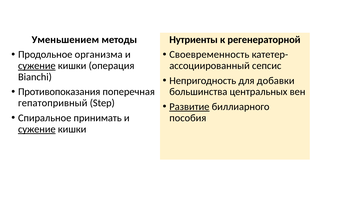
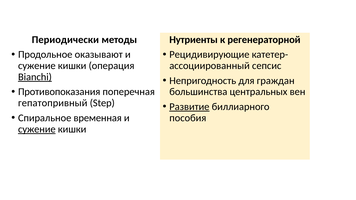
Уменьшением: Уменьшением -> Периодически
организма: организма -> оказывают
Своевременность: Своевременность -> Рецидивирующие
сужение at (37, 66) underline: present -> none
Bianchi underline: none -> present
добавки: добавки -> граждан
принимать: принимать -> временная
